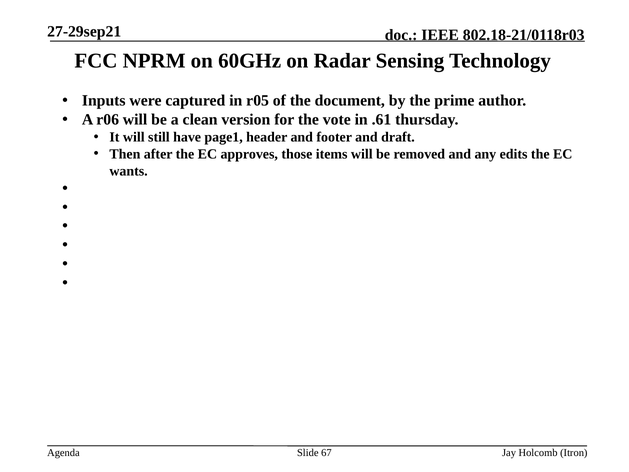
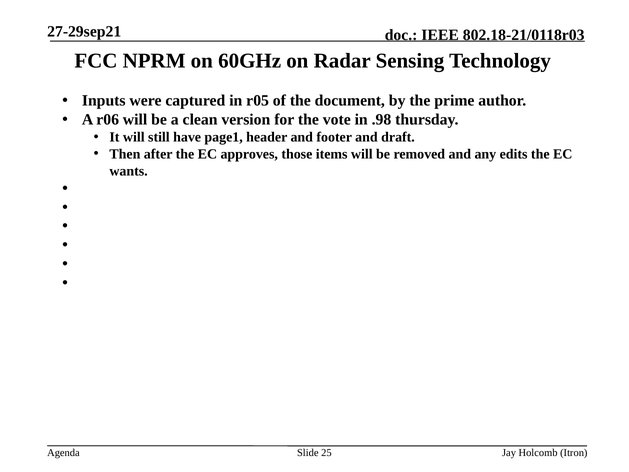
.61: .61 -> .98
67: 67 -> 25
